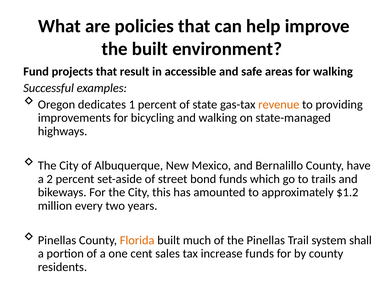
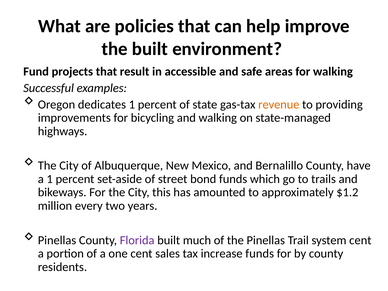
a 2: 2 -> 1
Florida colour: orange -> purple
system shall: shall -> cent
